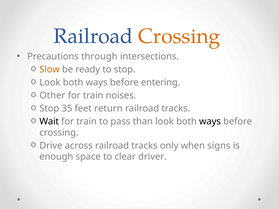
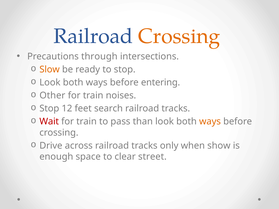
35: 35 -> 12
return: return -> search
Wait colour: black -> red
ways at (210, 122) colour: black -> orange
signs: signs -> show
driver: driver -> street
